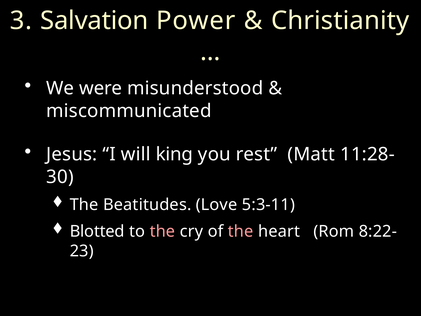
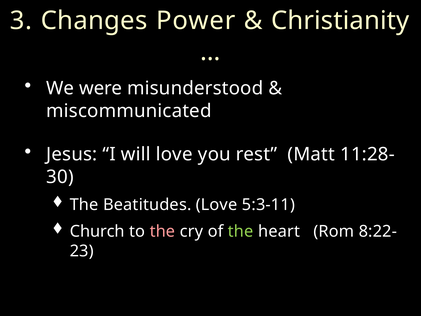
Salvation: Salvation -> Changes
will king: king -> love
Blotted: Blotted -> Church
the at (241, 231) colour: pink -> light green
